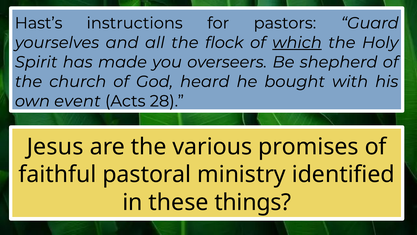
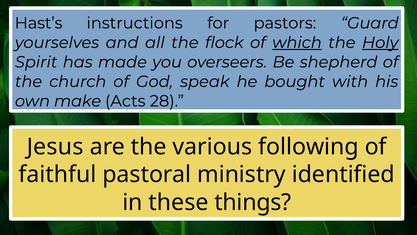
Holy underline: none -> present
heard: heard -> speak
event: event -> make
promises: promises -> following
